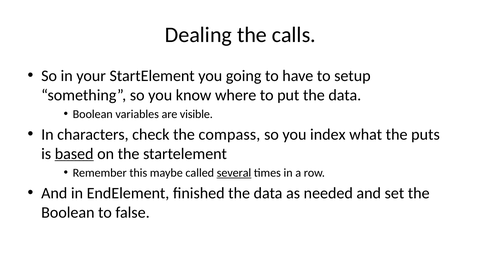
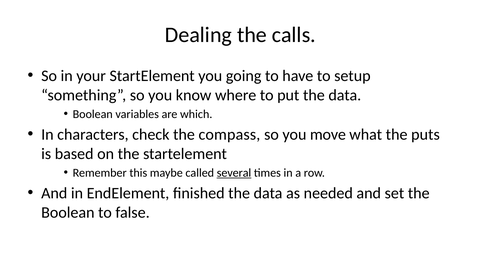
visible: visible -> which
index: index -> move
based underline: present -> none
